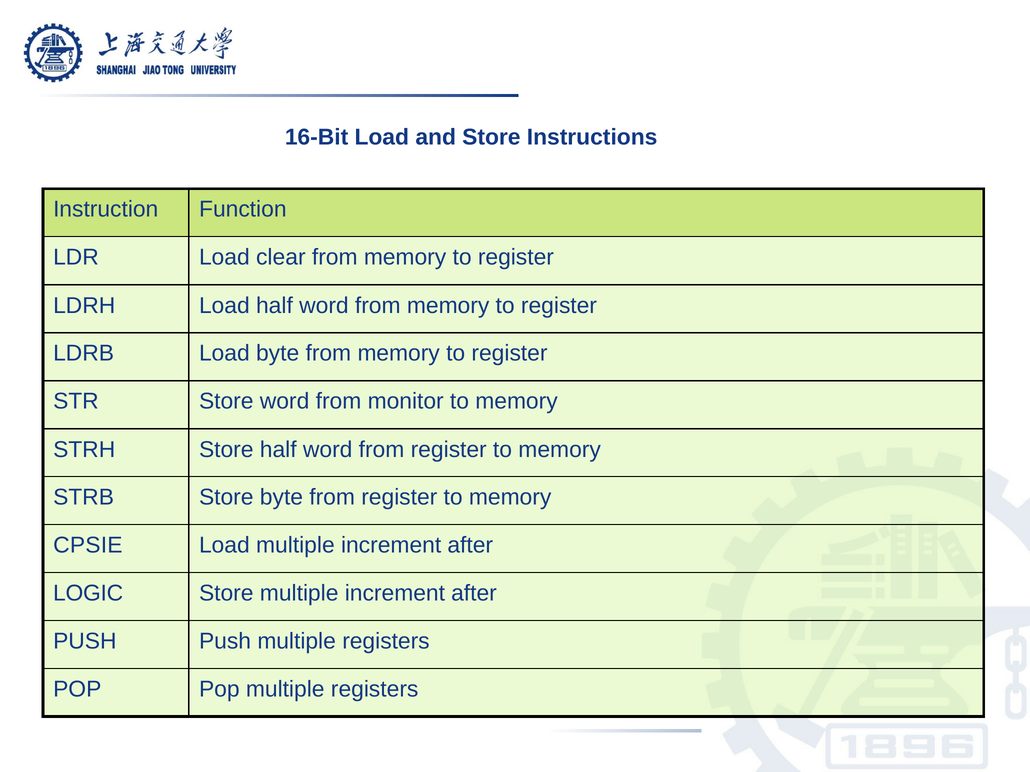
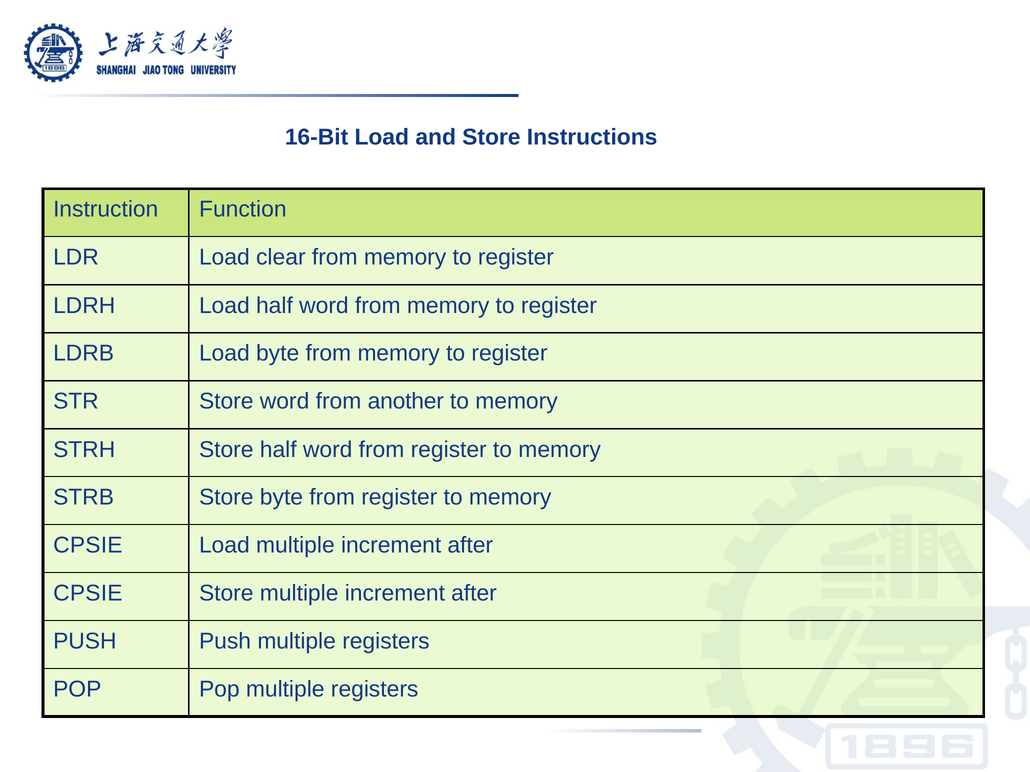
monitor: monitor -> another
LOGIC at (88, 594): LOGIC -> CPSIE
